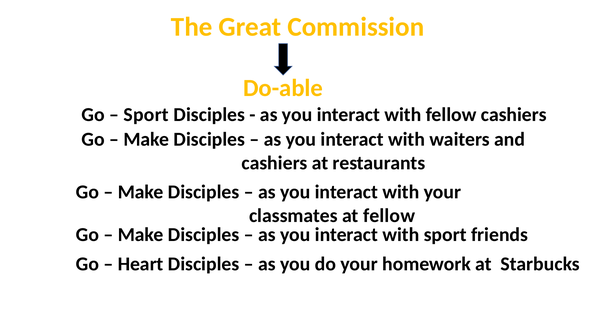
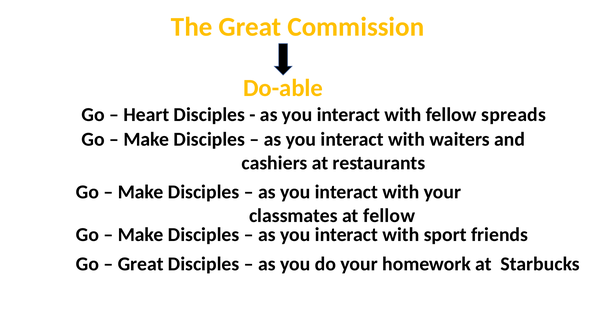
Sport at (146, 115): Sport -> Heart
fellow cashiers: cashiers -> spreads
Heart at (141, 264): Heart -> Great
